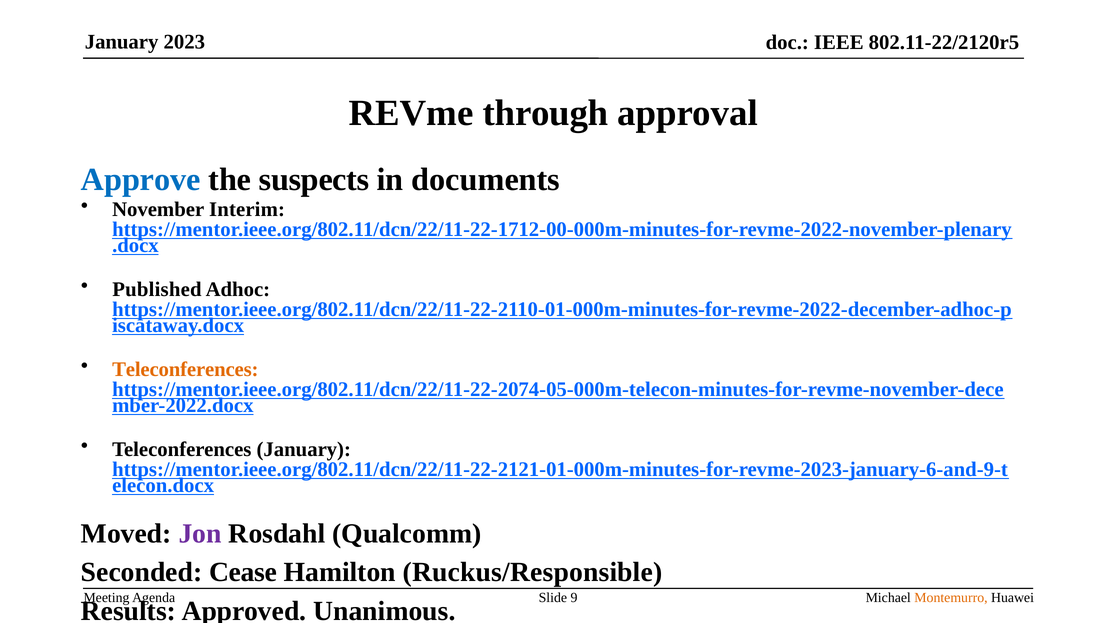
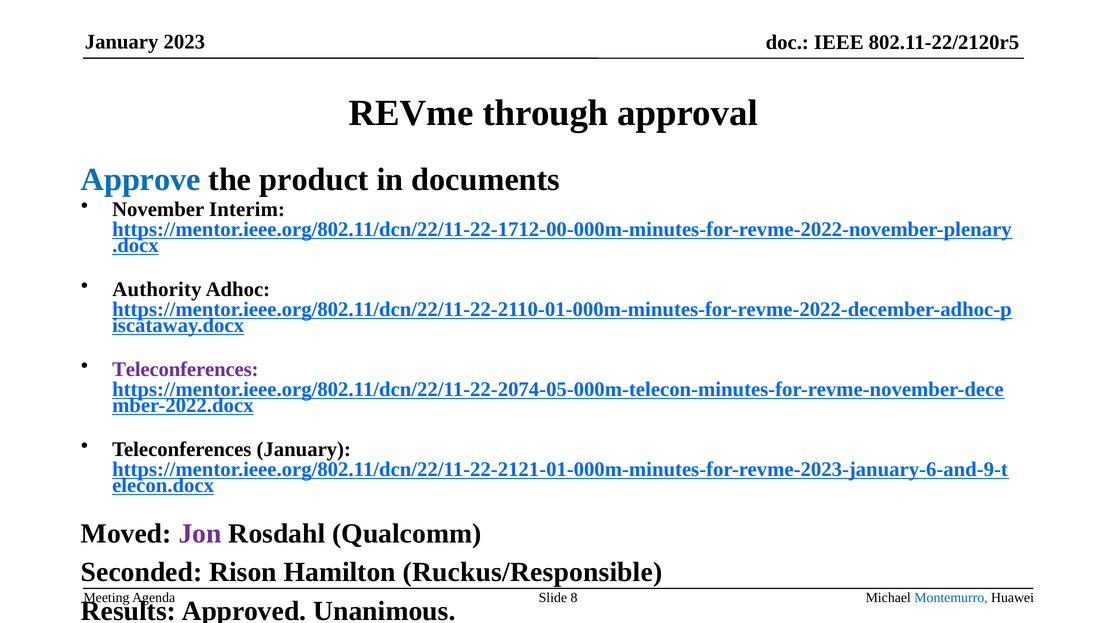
suspects: suspects -> product
Published: Published -> Authority
Teleconferences at (185, 369) colour: orange -> purple
Cease: Cease -> Rison
9: 9 -> 8
Montemurro colour: orange -> blue
